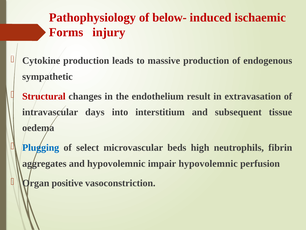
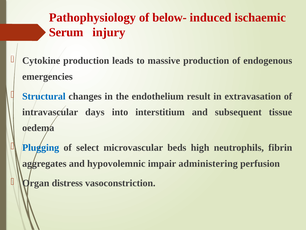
Forms: Forms -> Serum
sympathetic: sympathetic -> emergencies
Structural colour: red -> blue
impair hypovolemnic: hypovolemnic -> administering
positive: positive -> distress
